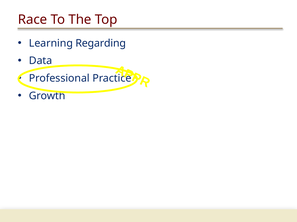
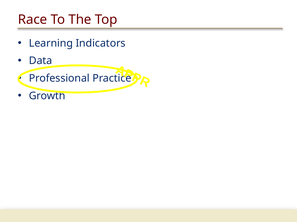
Regarding: Regarding -> Indicators
